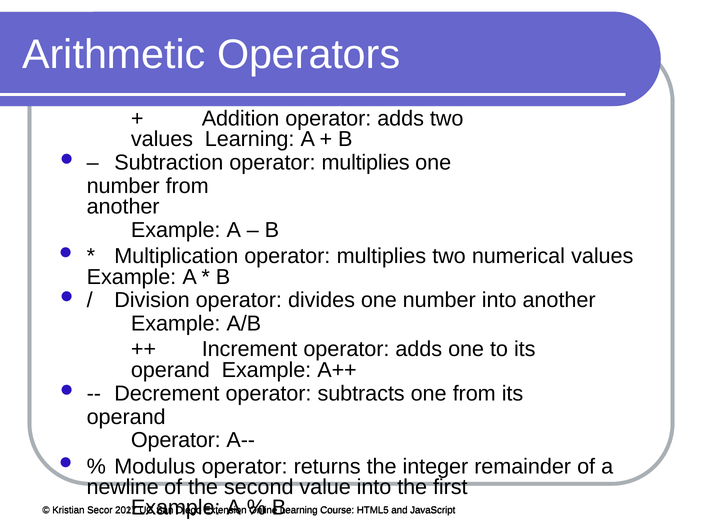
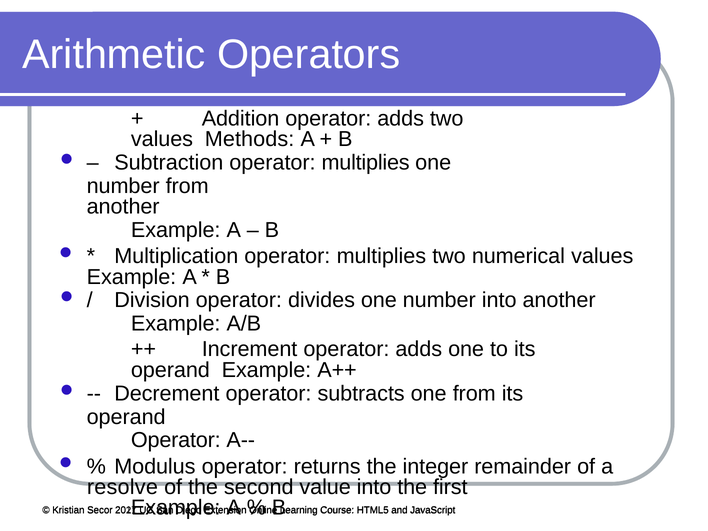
values Learning: Learning -> Methods
newline: newline -> resolve
